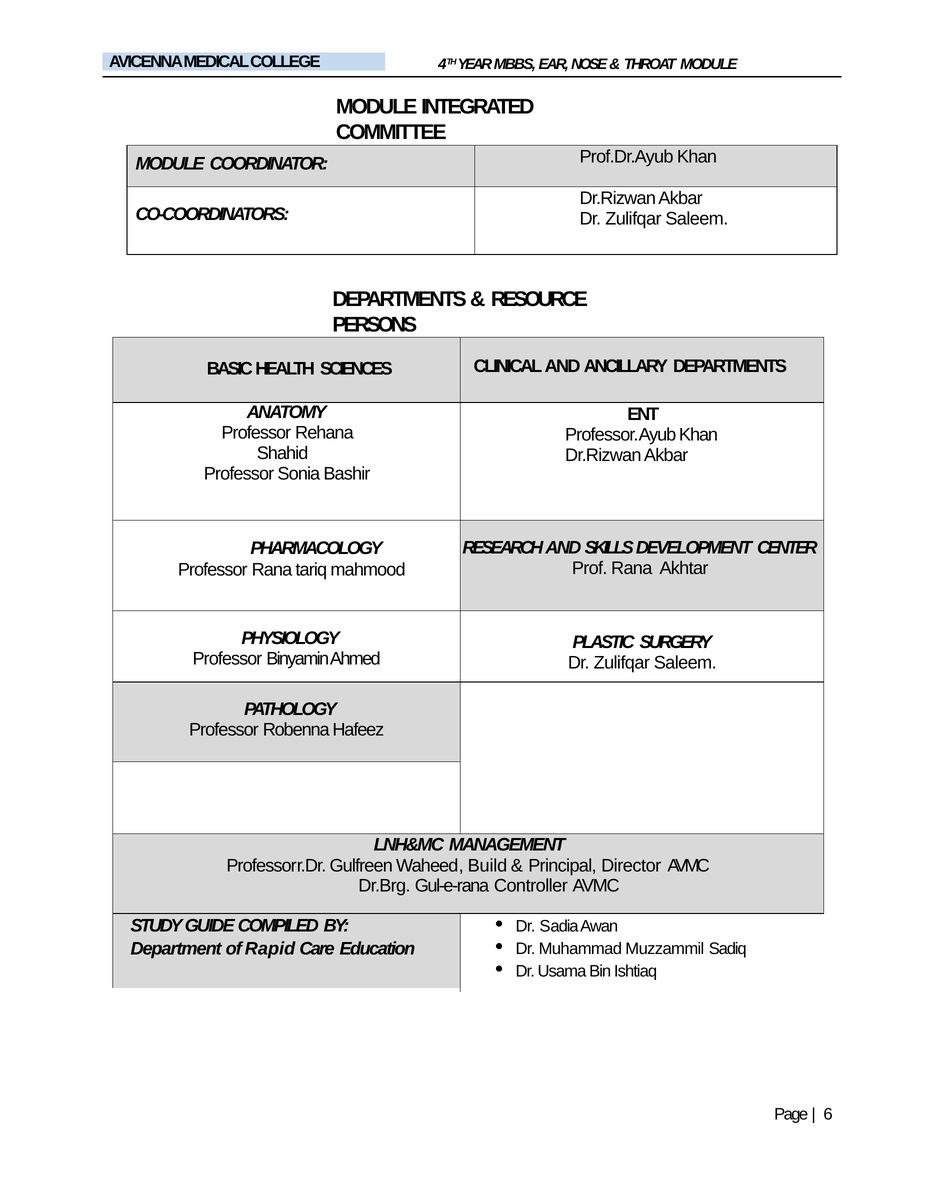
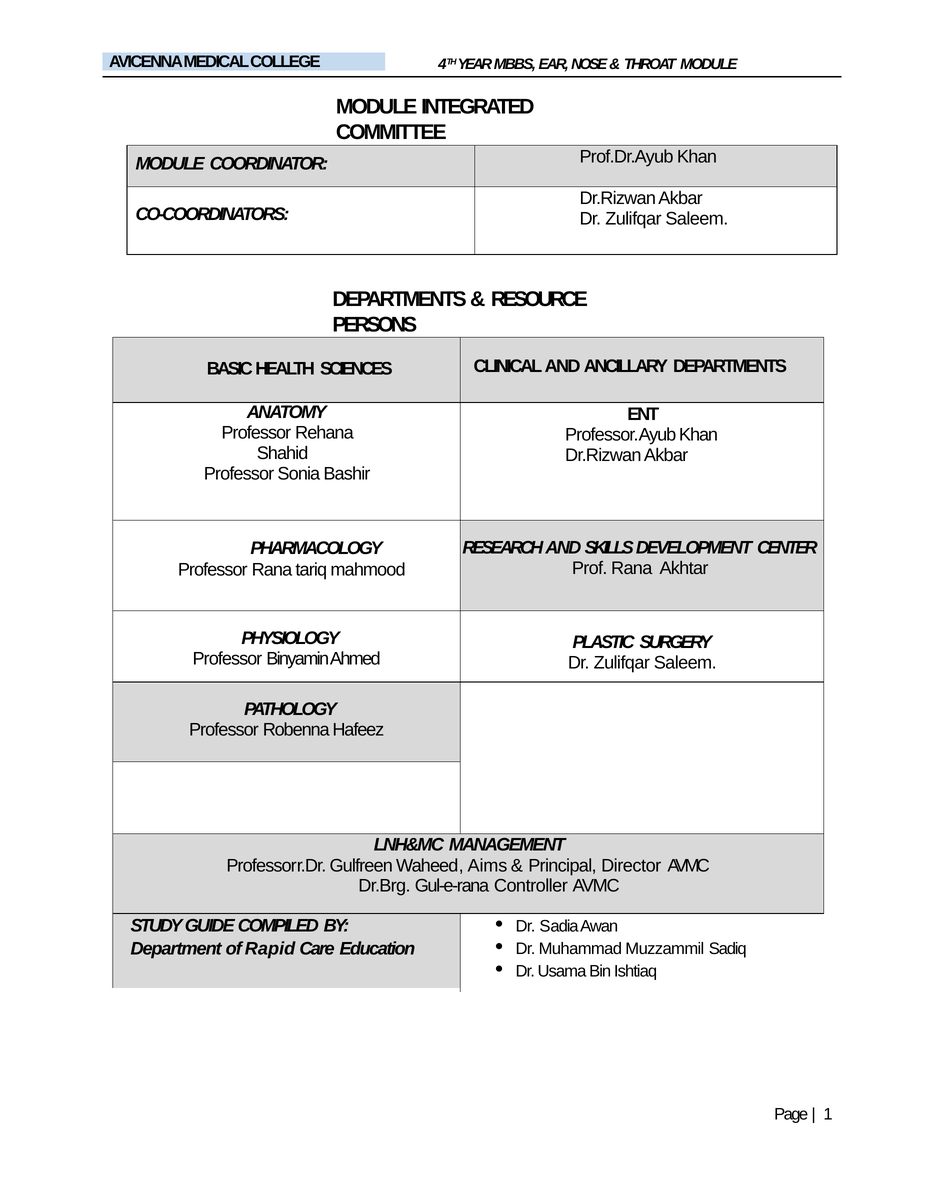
Build: Build -> Aims
6: 6 -> 1
